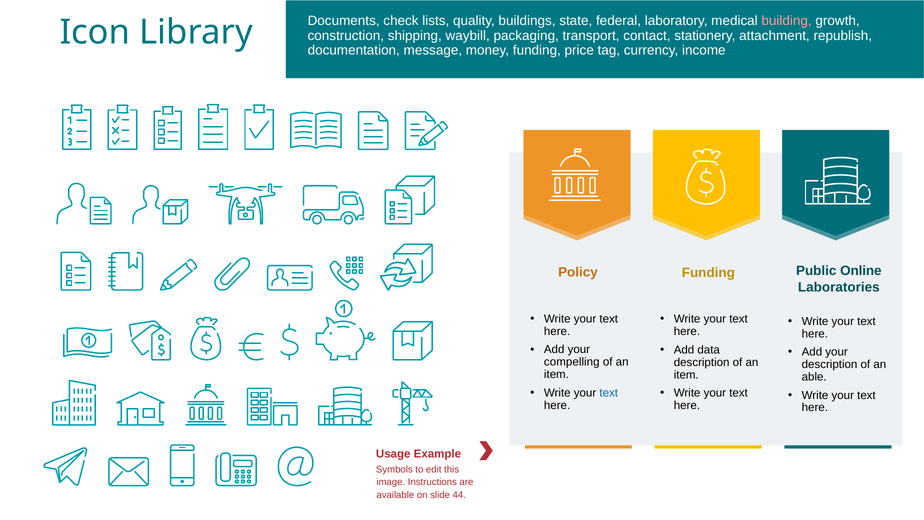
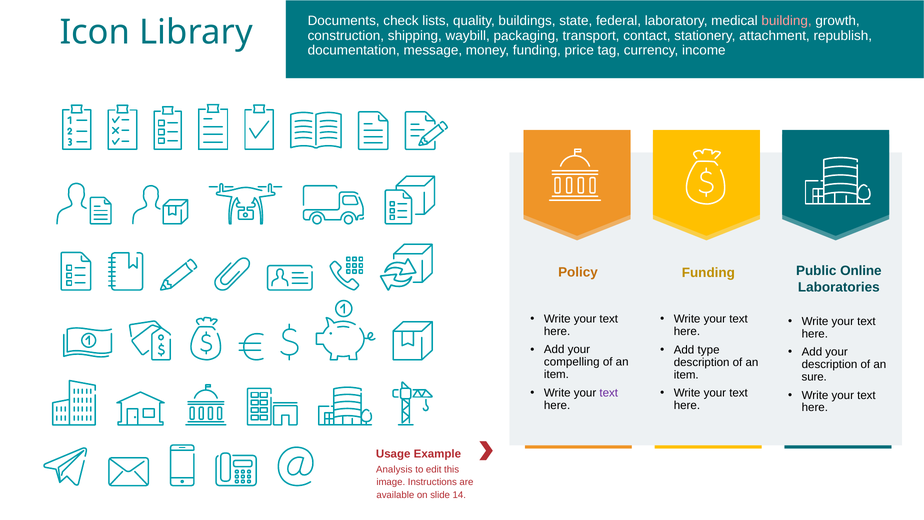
data: data -> type
able: able -> sure
text at (609, 393) colour: blue -> purple
Symbols: Symbols -> Analysis
44: 44 -> 14
